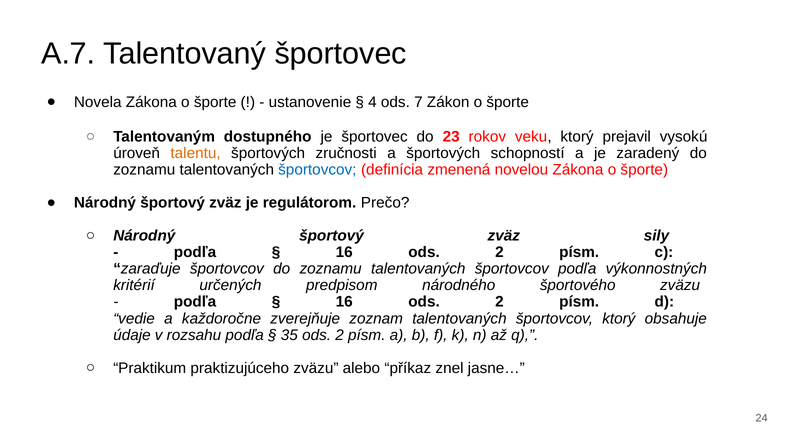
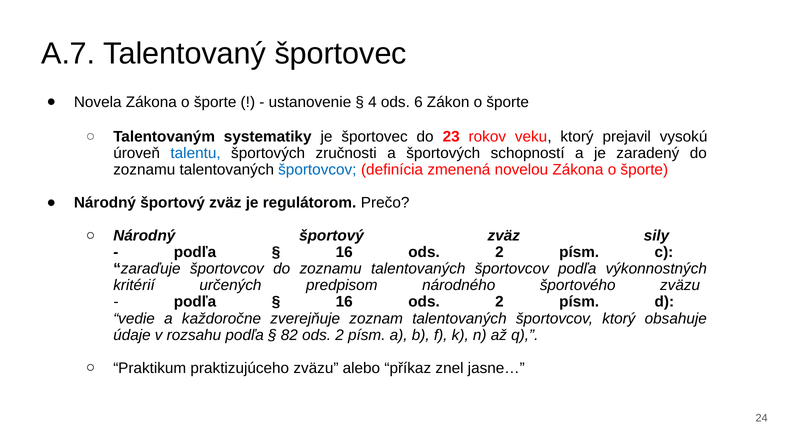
7: 7 -> 6
dostupného: dostupného -> systematiky
talentu colour: orange -> blue
35: 35 -> 82
